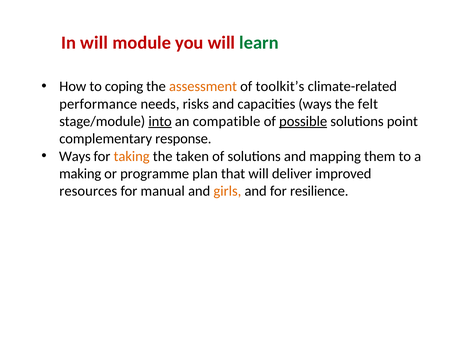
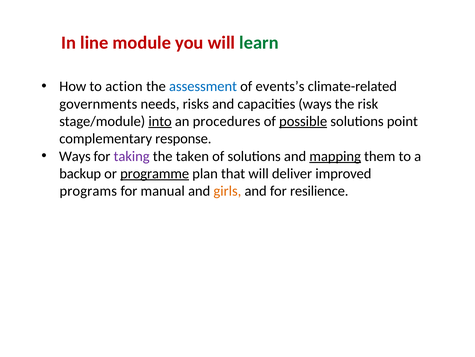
In will: will -> line
coping: coping -> action
assessment colour: orange -> blue
toolkit’s: toolkit’s -> events’s
performance: performance -> governments
felt: felt -> risk
compatible: compatible -> procedures
taking colour: orange -> purple
mapping underline: none -> present
making: making -> backup
programme underline: none -> present
resources: resources -> programs
